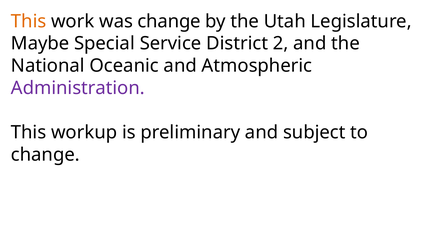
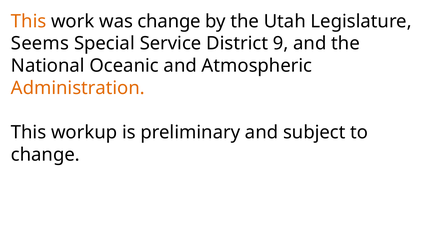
Maybe: Maybe -> Seems
2: 2 -> 9
Administration colour: purple -> orange
